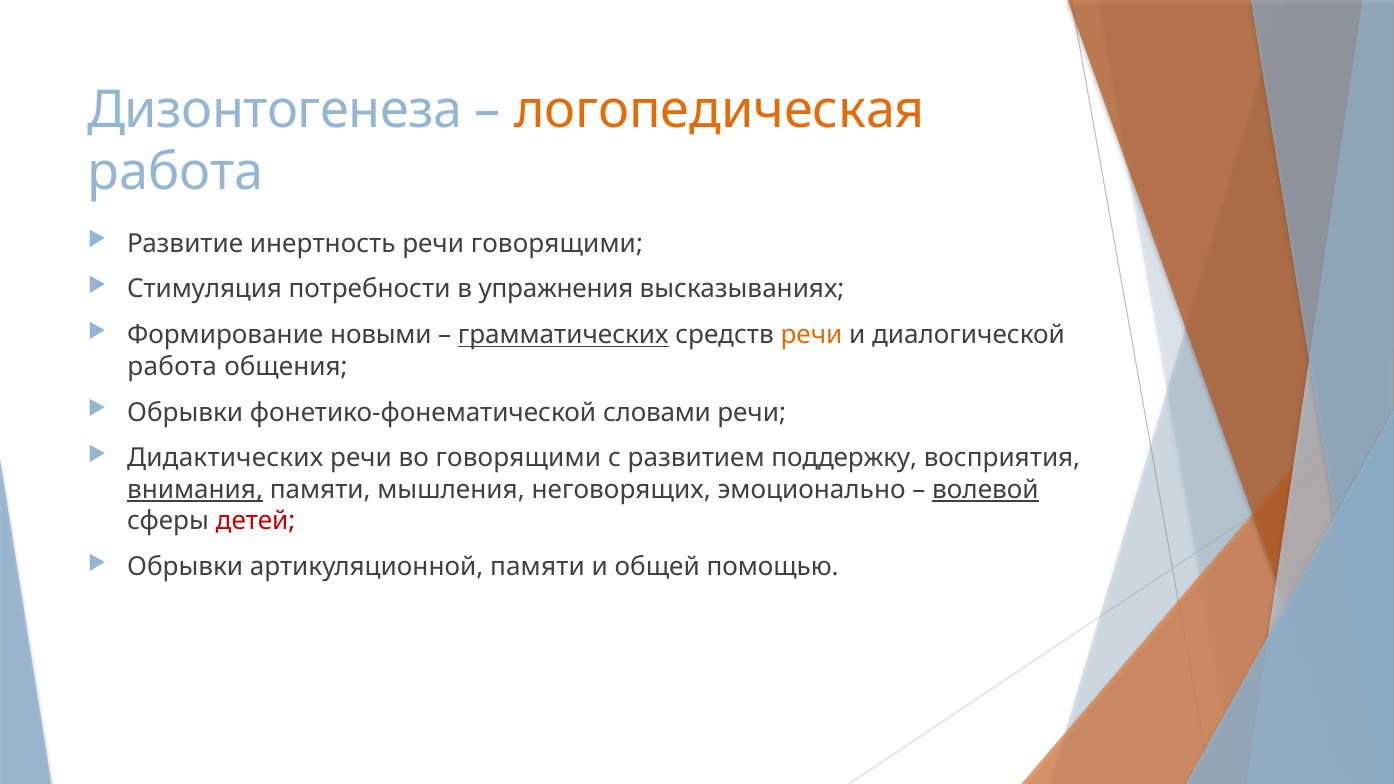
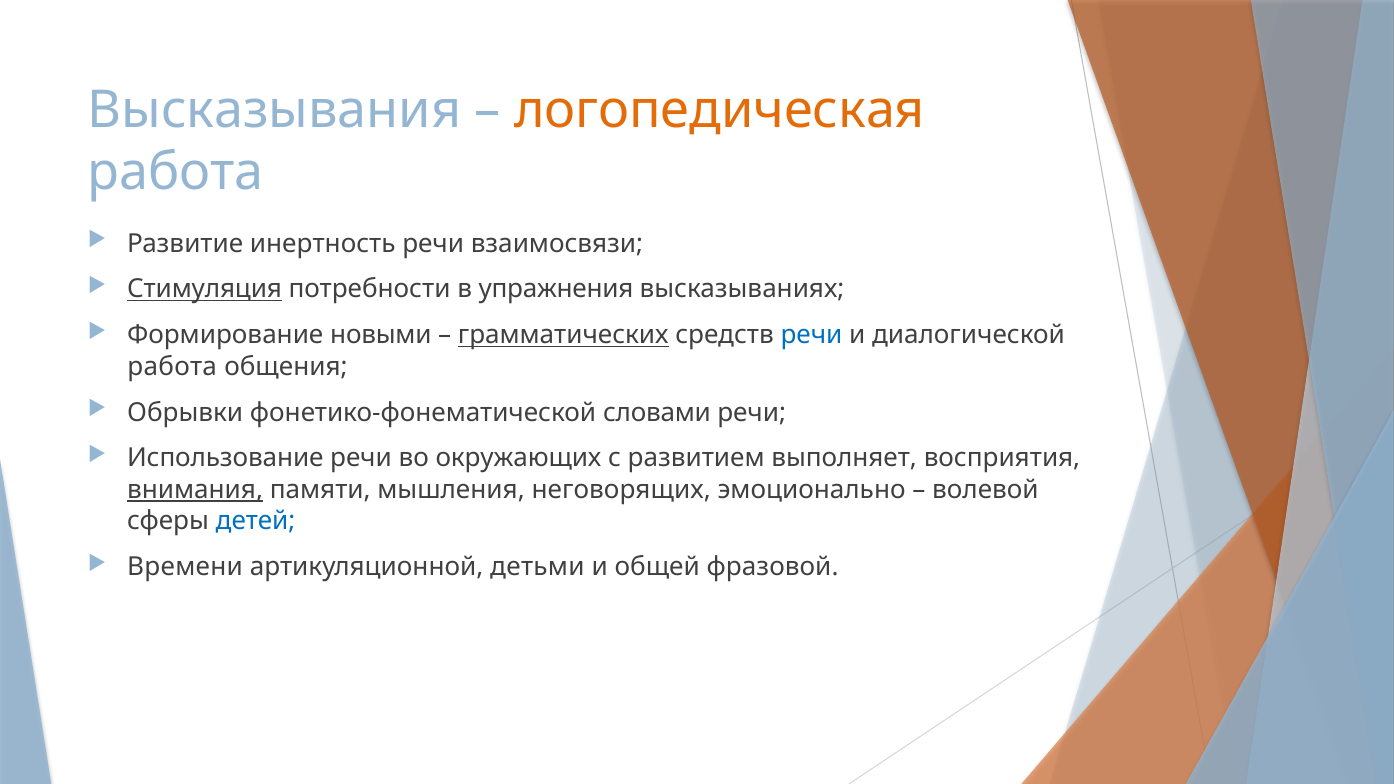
Дизонтогенеза: Дизонтогенеза -> Высказывания
речи говорящими: говорящими -> взаимосвязи
Стимуляция underline: none -> present
речи at (811, 335) colour: orange -> blue
Дидактических: Дидактических -> Использование
во говорящими: говорящими -> окружающих
поддержку: поддержку -> выполняет
волевой underline: present -> none
детей colour: red -> blue
Обрывки at (185, 567): Обрывки -> Времени
артикуляционной памяти: памяти -> детьми
помощью: помощью -> фразовой
